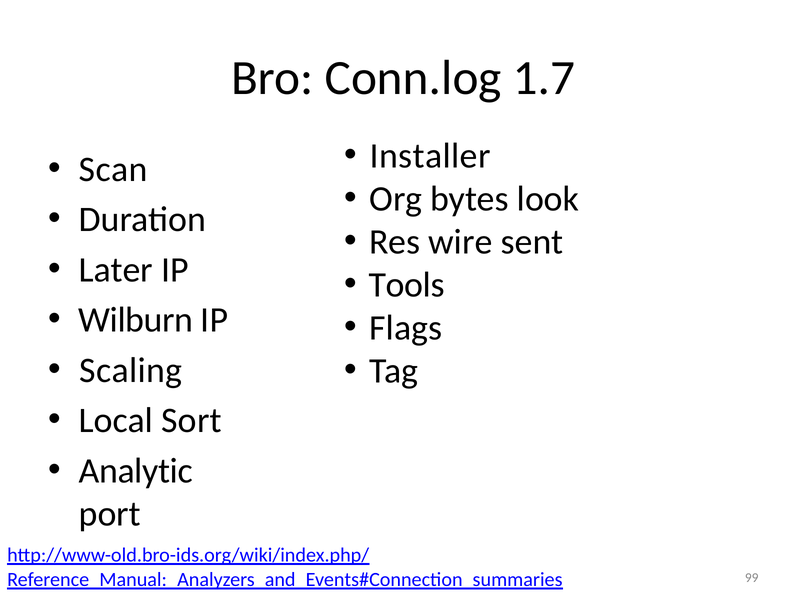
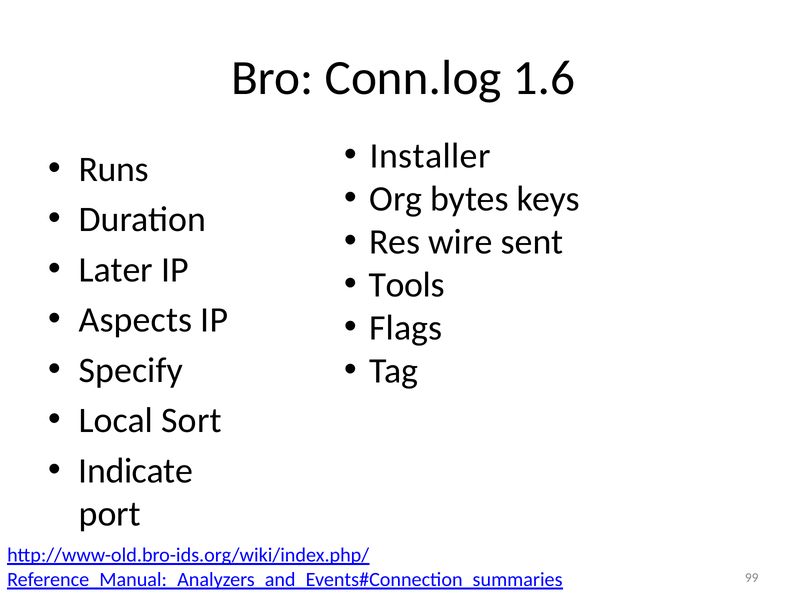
1.7: 1.7 -> 1.6
Scan: Scan -> Runs
look: look -> keys
Wilburn: Wilburn -> Aspects
Scaling: Scaling -> Specify
Analytic: Analytic -> Indicate
